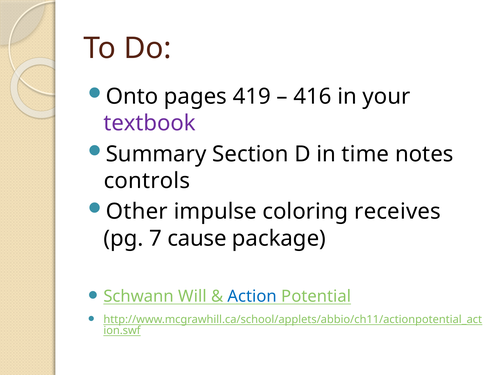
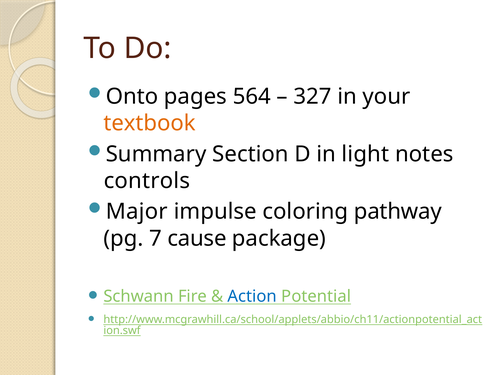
419: 419 -> 564
416: 416 -> 327
textbook colour: purple -> orange
time: time -> light
Other: Other -> Major
receives: receives -> pathway
Will: Will -> Fire
